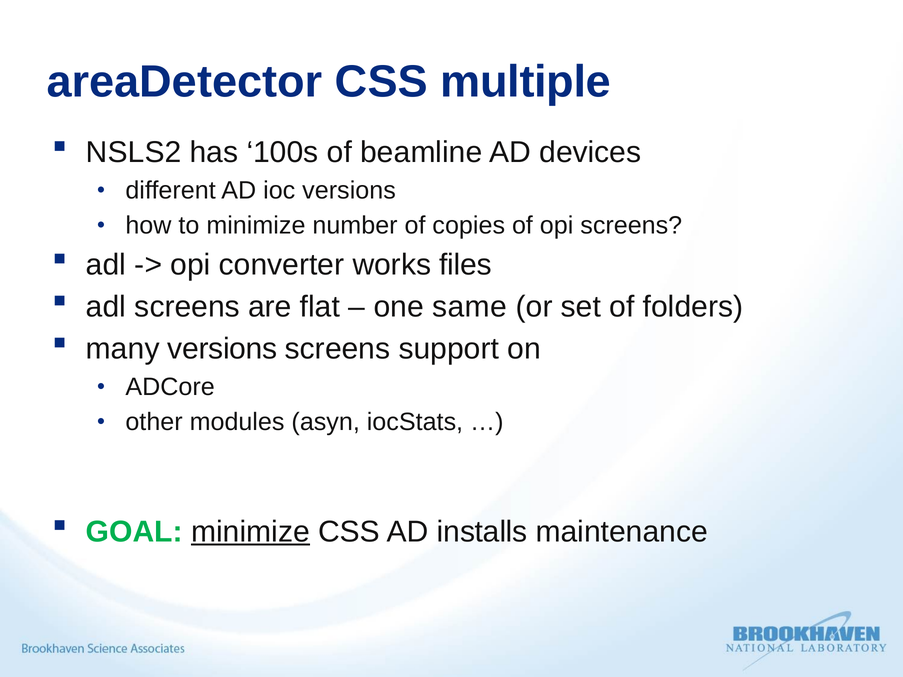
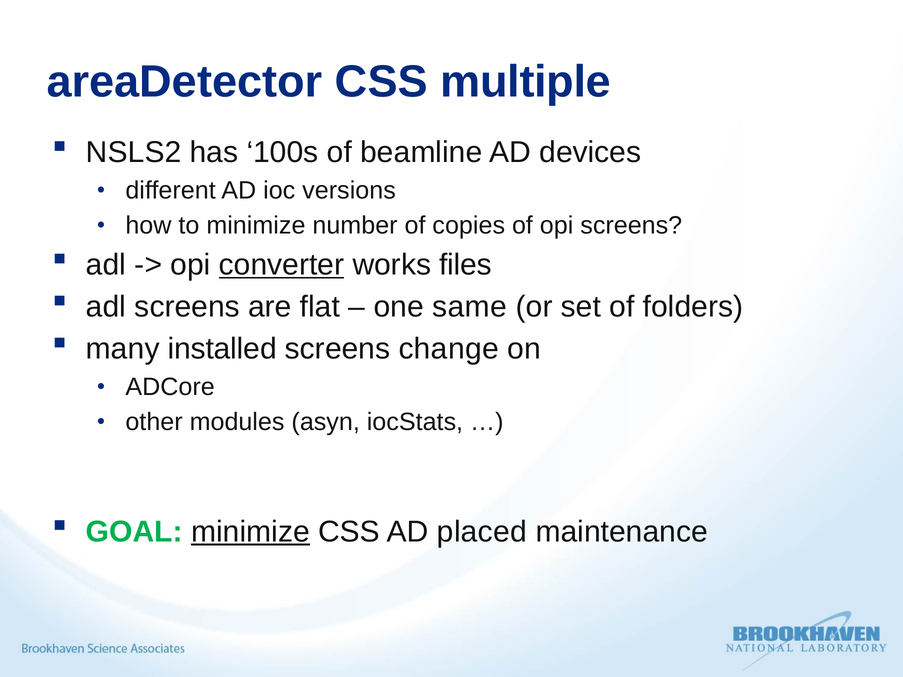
converter underline: none -> present
many versions: versions -> installed
support: support -> change
installs: installs -> placed
